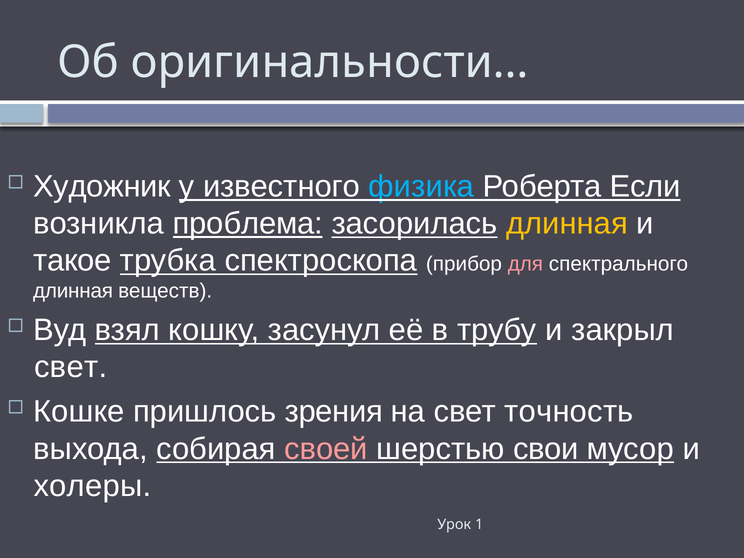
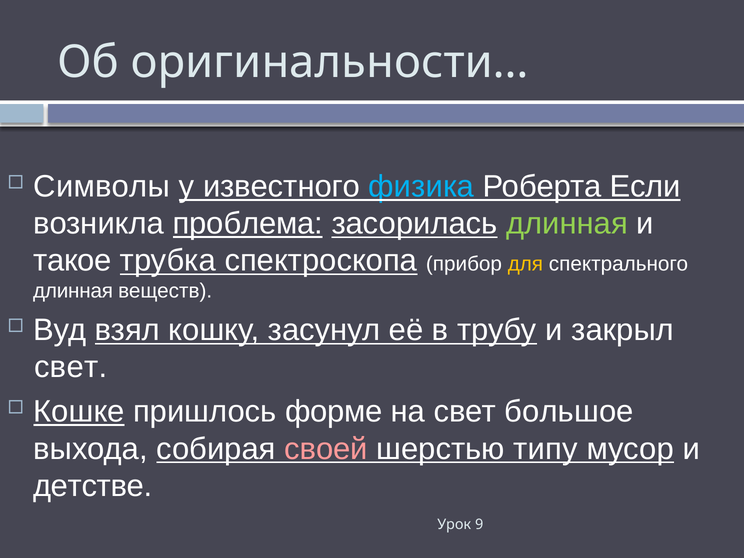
Художник: Художник -> Символы
длинная at (567, 224) colour: yellow -> light green
для colour: pink -> yellow
Кошке underline: none -> present
зрения: зрения -> форме
точность: точность -> большое
свои: свои -> типу
холеры: холеры -> детстве
1: 1 -> 9
